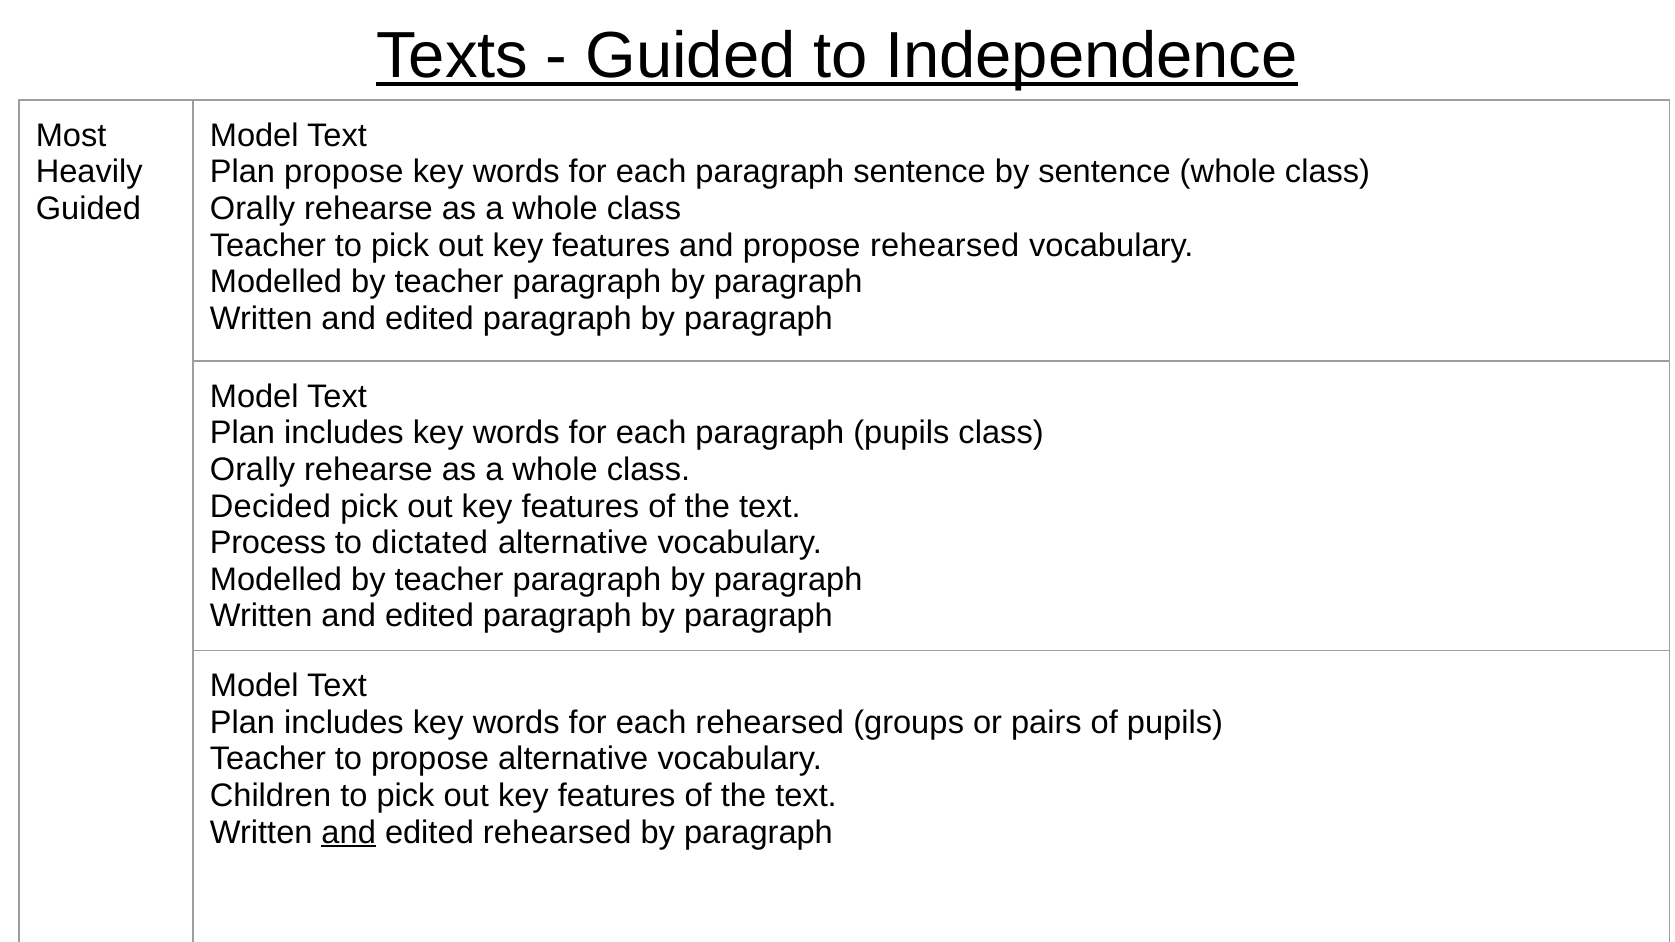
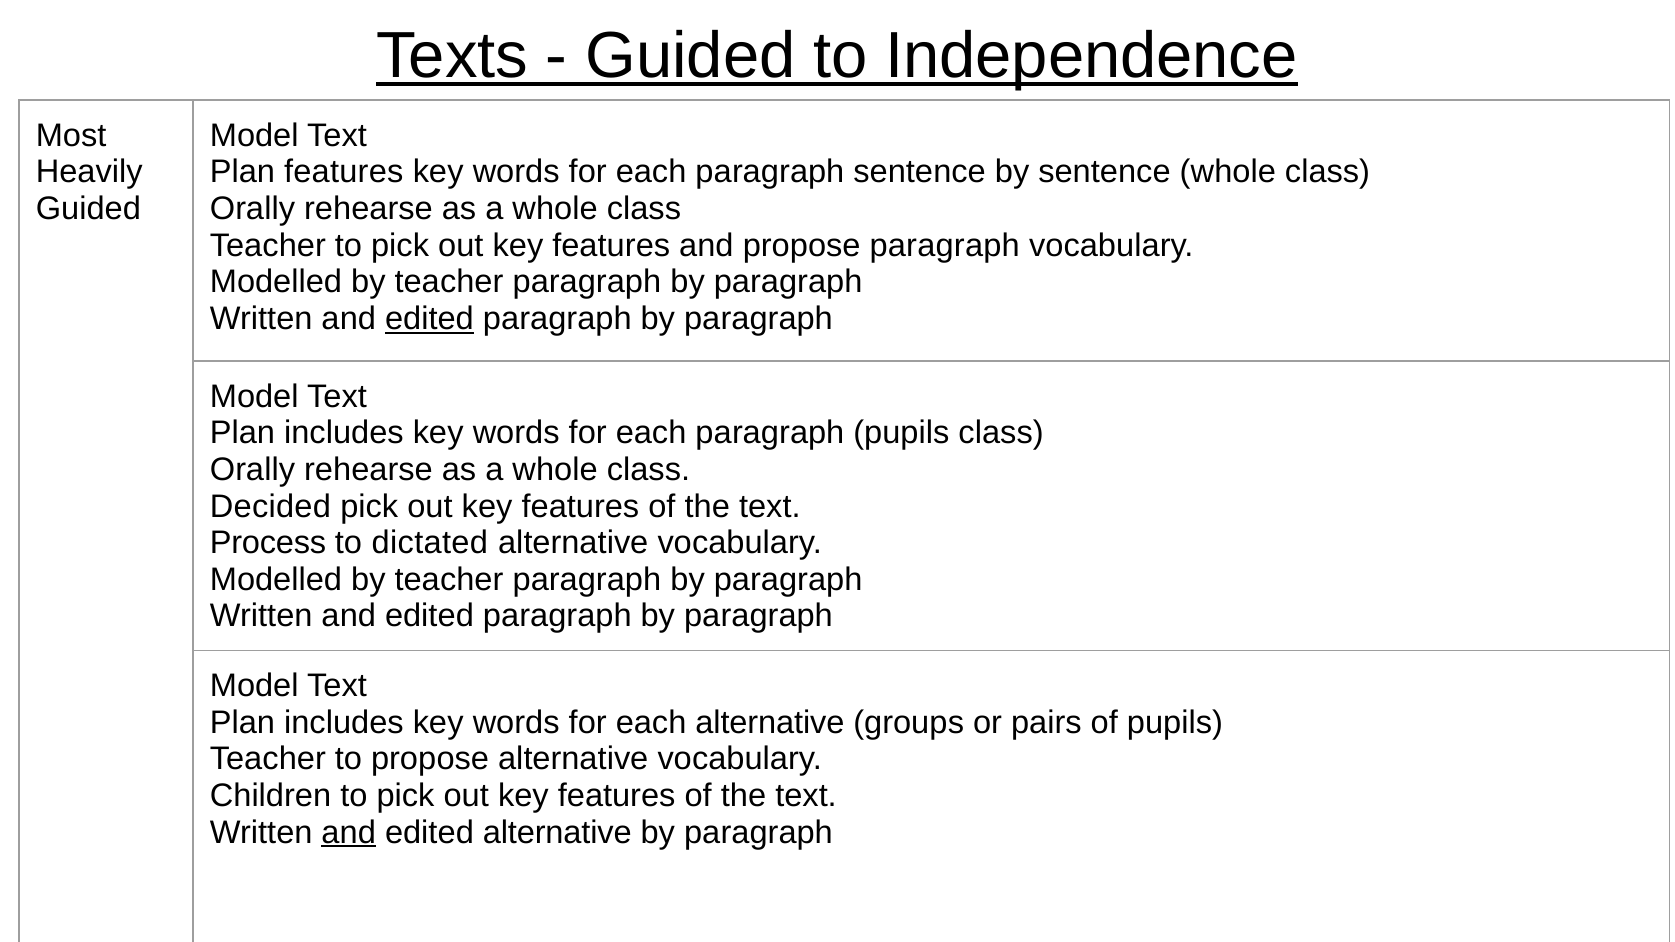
Plan propose: propose -> features
propose rehearsed: rehearsed -> paragraph
edited at (429, 319) underline: none -> present
each rehearsed: rehearsed -> alternative
edited rehearsed: rehearsed -> alternative
